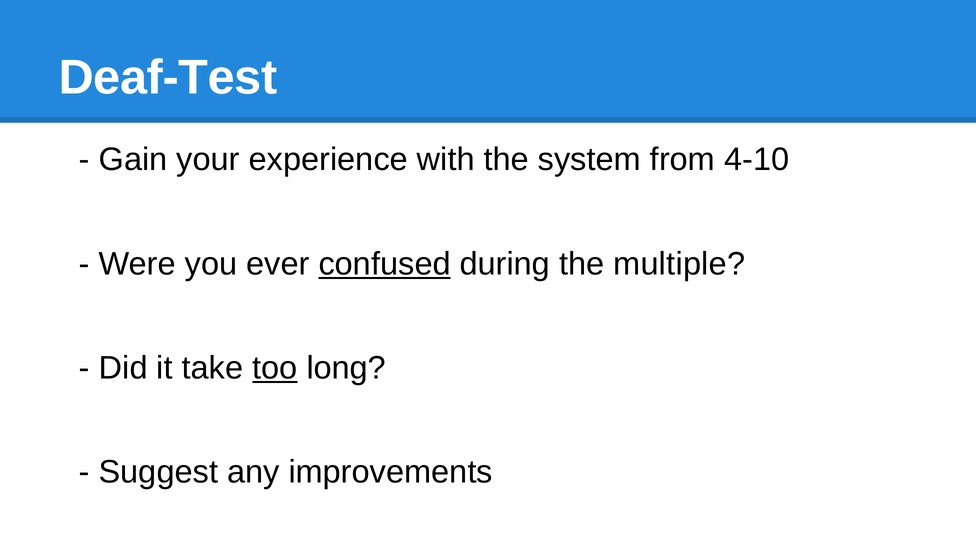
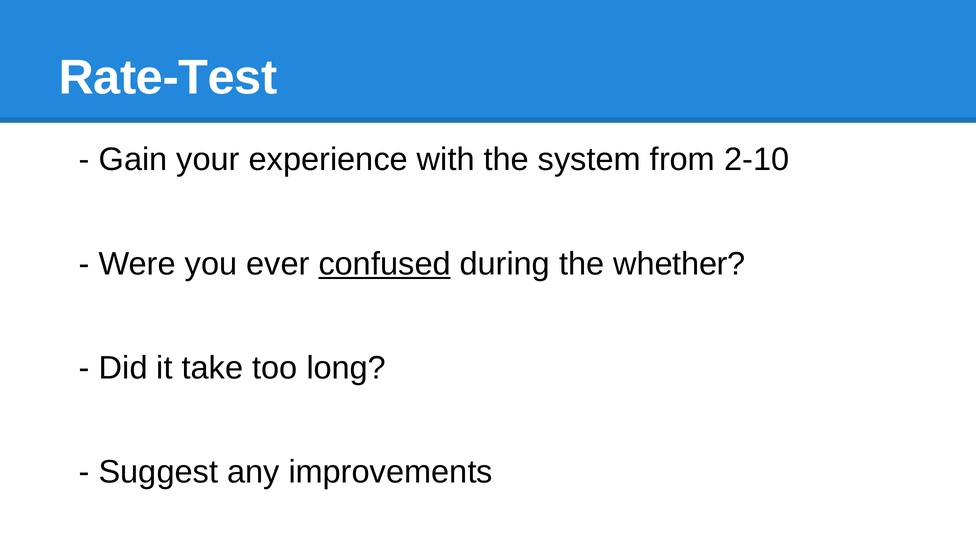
Deaf-Test: Deaf-Test -> Rate-Test
4-10: 4-10 -> 2-10
multiple: multiple -> whether
too underline: present -> none
